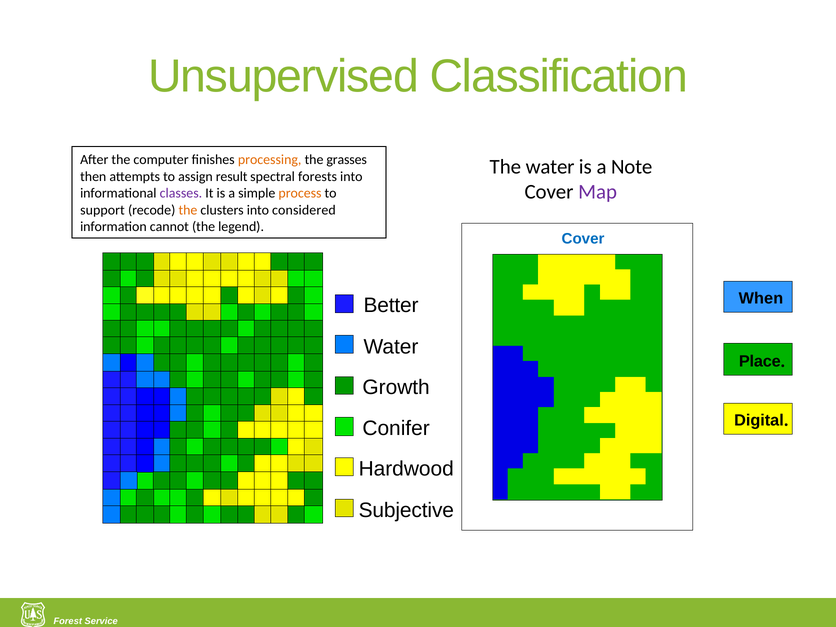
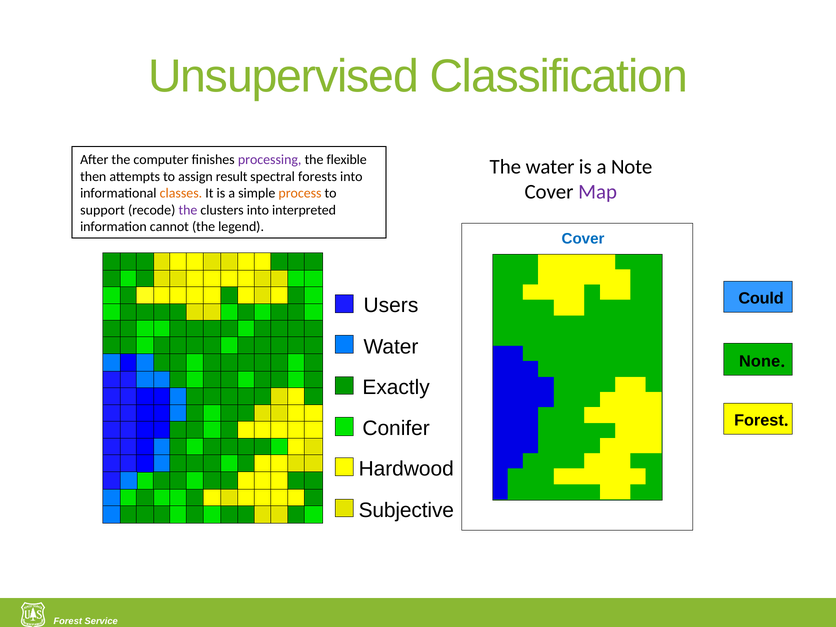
processing colour: orange -> purple
grasses: grasses -> flexible
classes colour: purple -> orange
the at (188, 210) colour: orange -> purple
considered: considered -> interpreted
When: When -> Could
Better: Better -> Users
Place: Place -> None
Growth: Growth -> Exactly
Digital at (759, 420): Digital -> Forest
